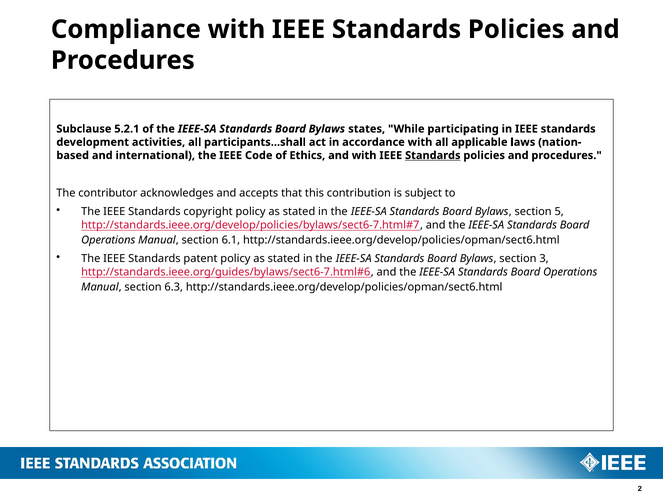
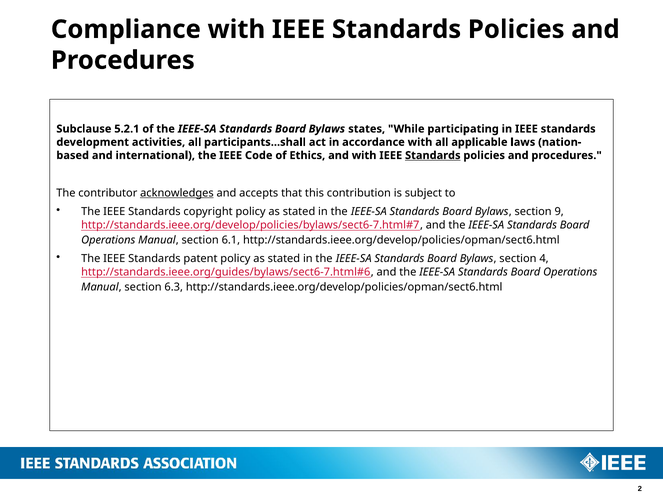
acknowledges underline: none -> present
5: 5 -> 9
3: 3 -> 4
